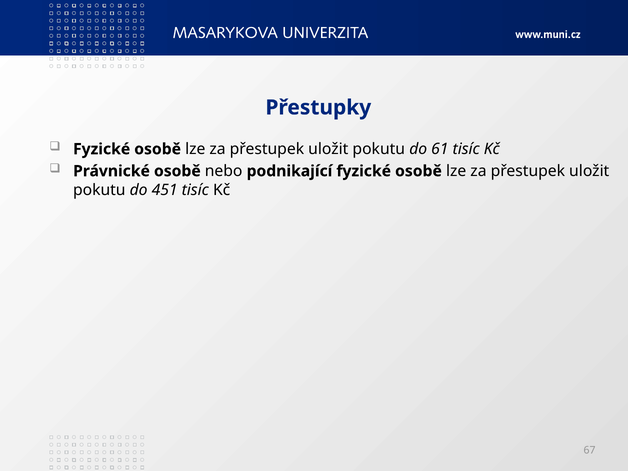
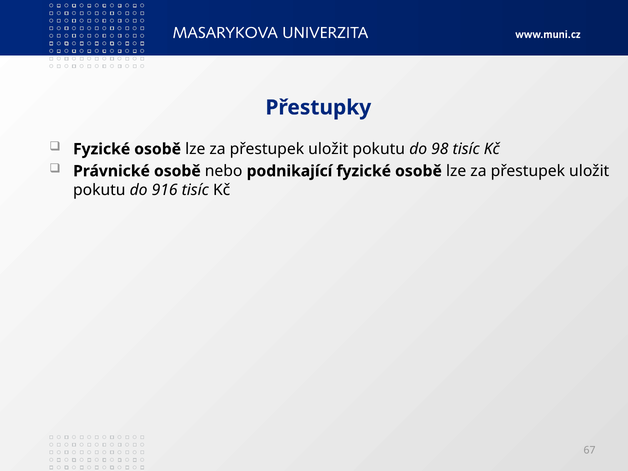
61: 61 -> 98
451: 451 -> 916
